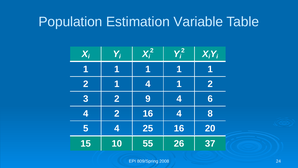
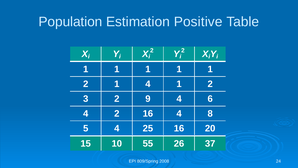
Variable: Variable -> Positive
